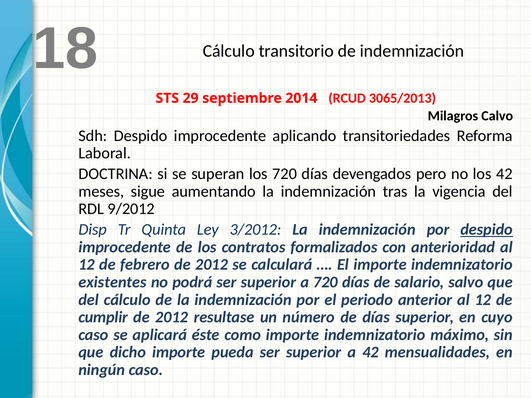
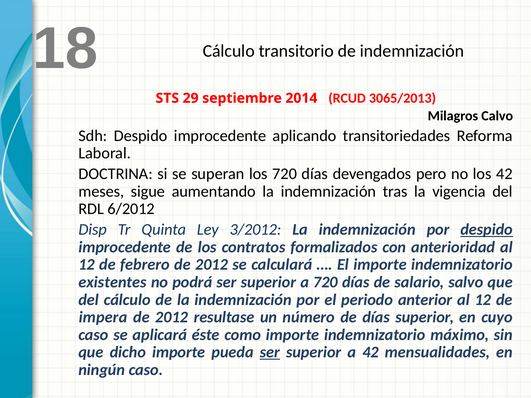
9/2012: 9/2012 -> 6/2012
cumplir: cumplir -> impera
ser at (270, 352) underline: none -> present
